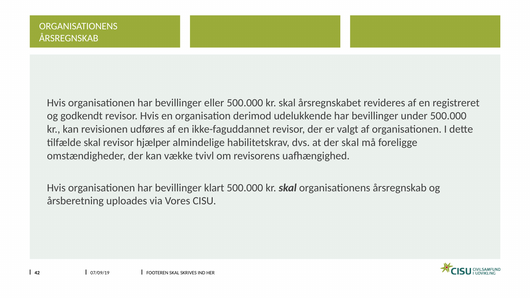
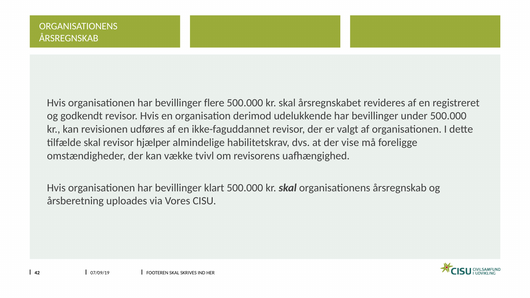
eller: eller -> flere
der skal: skal -> vise
